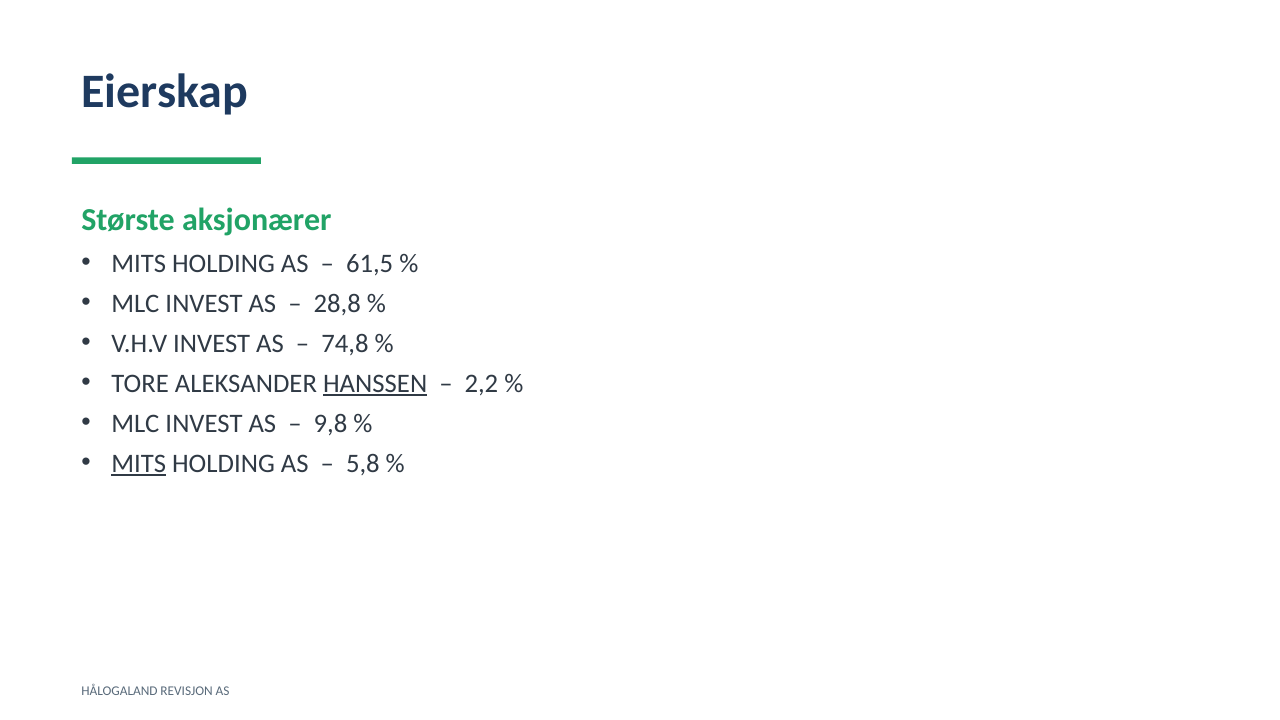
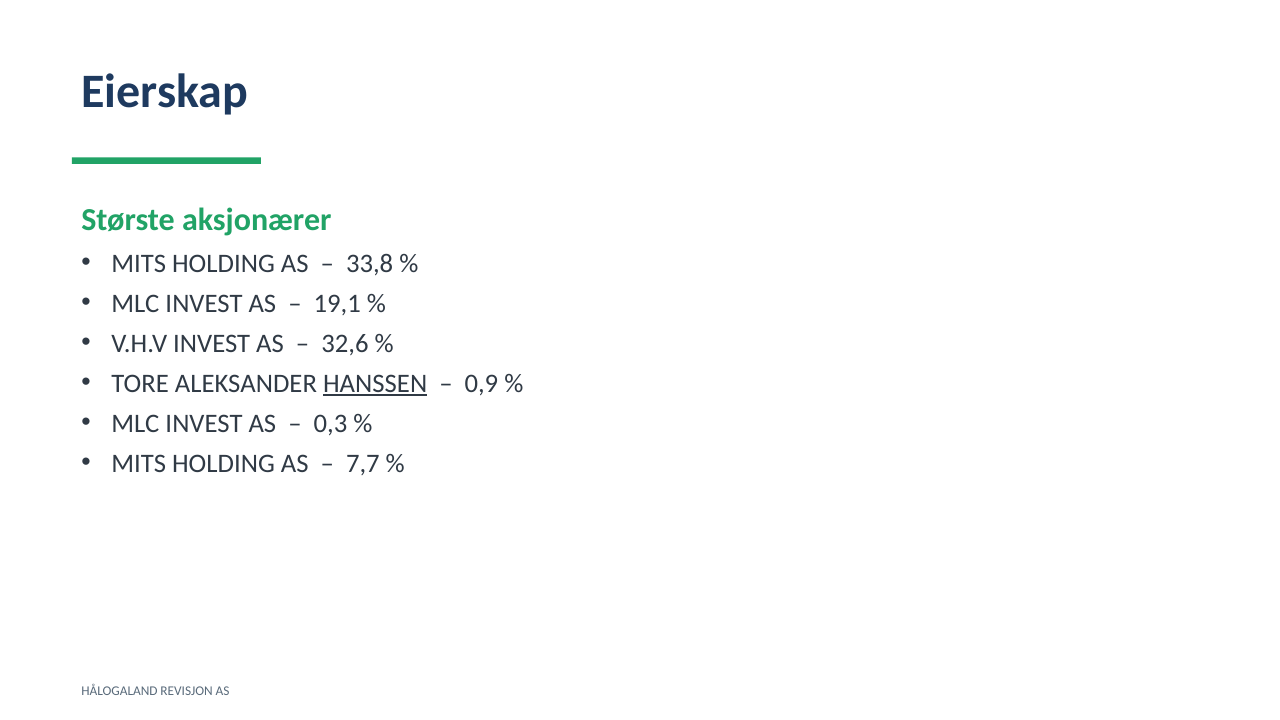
61,5: 61,5 -> 33,8
28,8: 28,8 -> 19,1
74,8: 74,8 -> 32,6
2,2: 2,2 -> 0,9
9,8: 9,8 -> 0,3
MITS at (139, 463) underline: present -> none
5,8: 5,8 -> 7,7
